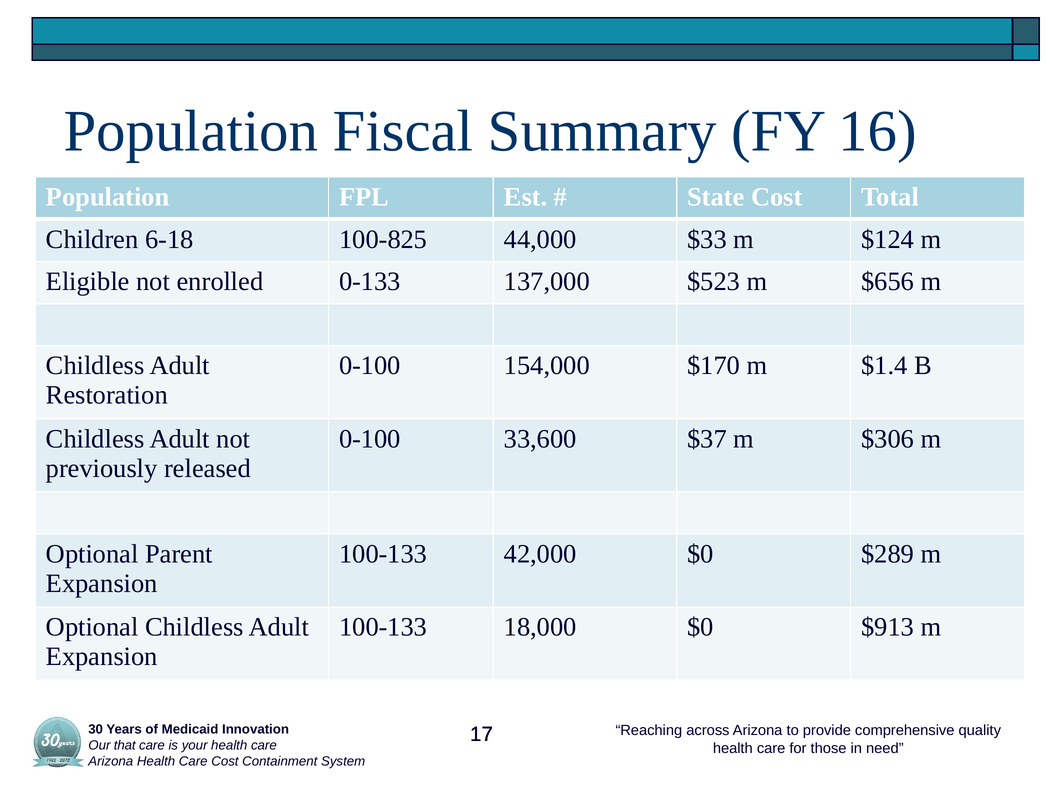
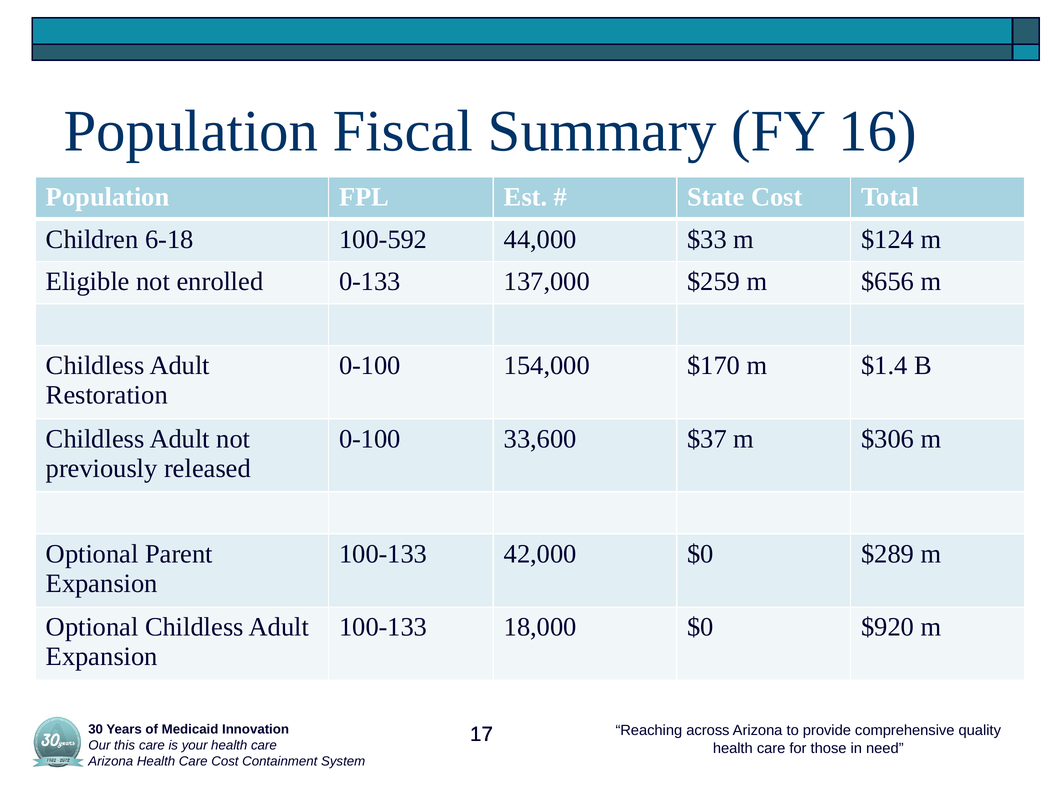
100-825: 100-825 -> 100-592
$523: $523 -> $259
$913: $913 -> $920
that: that -> this
